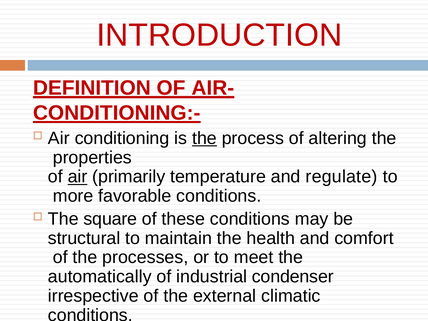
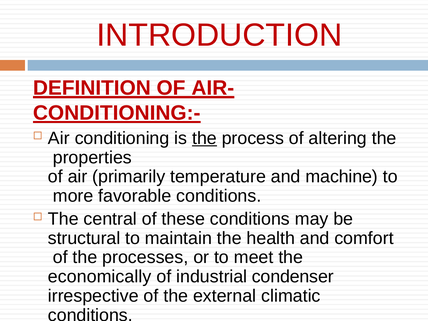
air at (78, 177) underline: present -> none
regulate: regulate -> machine
square: square -> central
automatically: automatically -> economically
